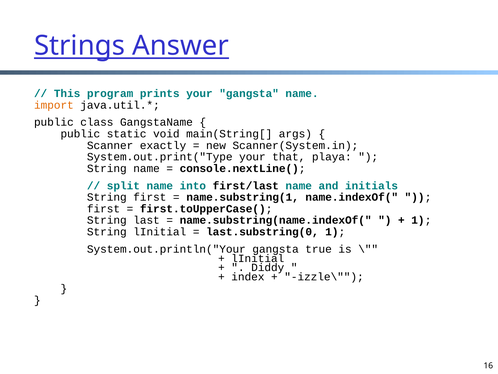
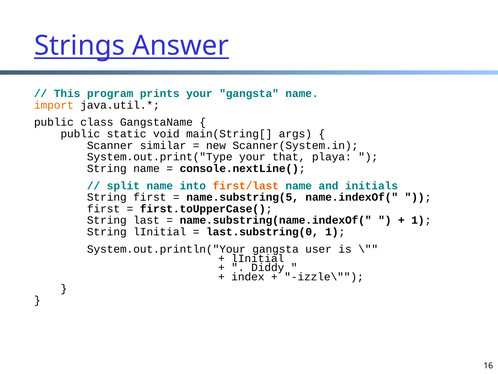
exactly: exactly -> similar
first/last colour: black -> orange
name.substring(1: name.substring(1 -> name.substring(5
true: true -> user
